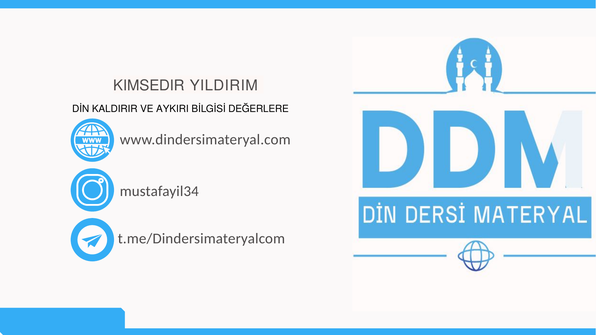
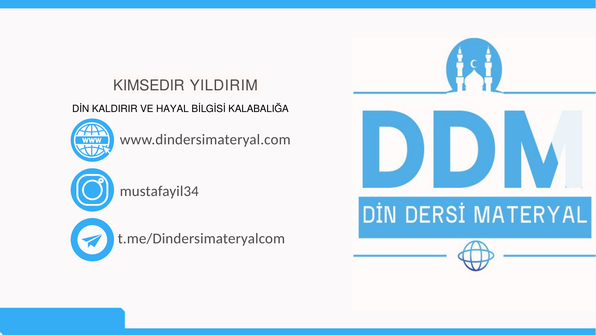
AYKIRI: AYKIRI -> HAYAL
DEĞERLERE: DEĞERLERE -> KALABALIĞA
